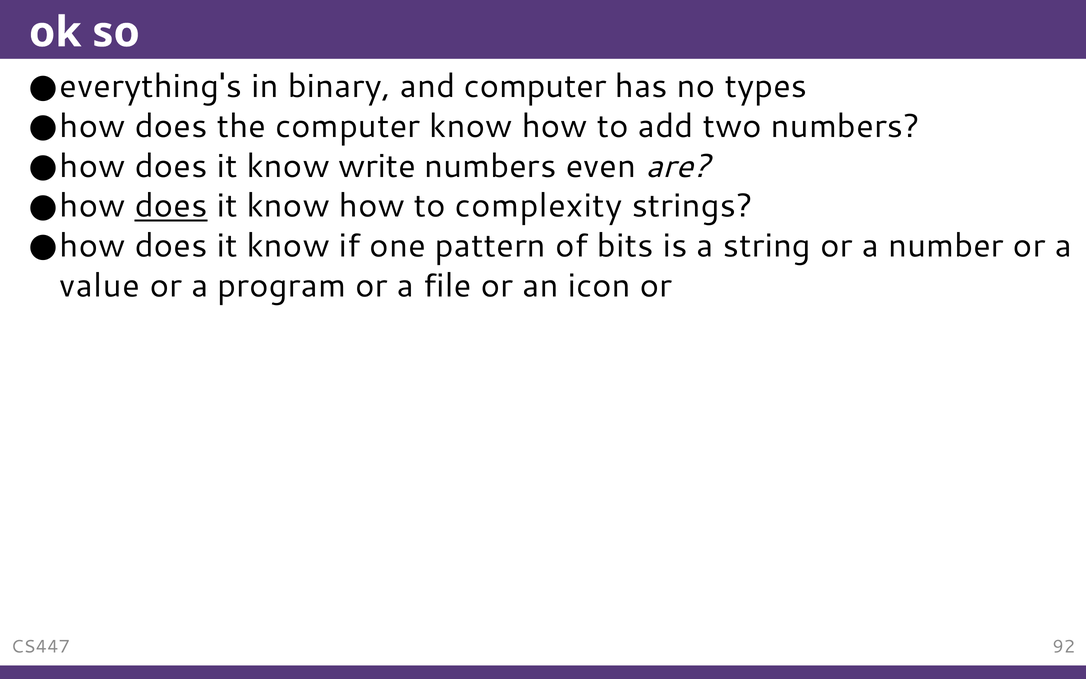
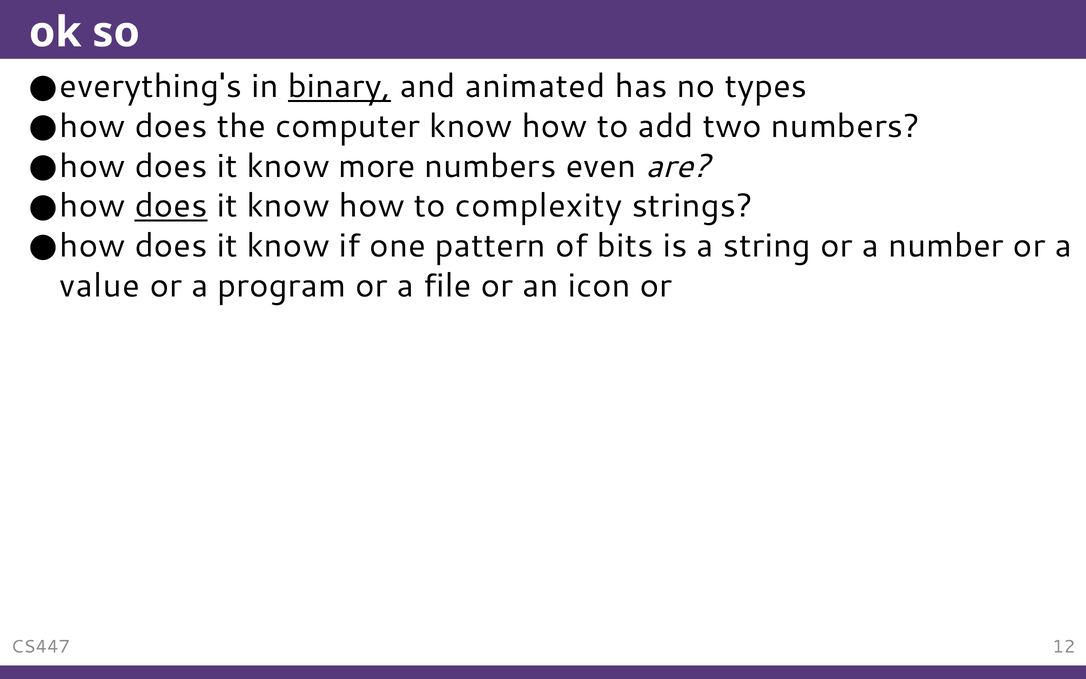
binary underline: none -> present
and computer: computer -> animated
write: write -> more
92: 92 -> 12
